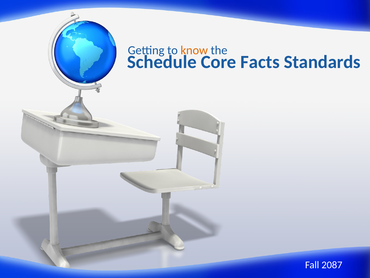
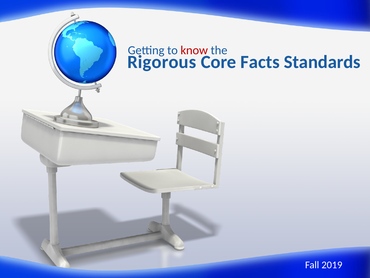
know colour: orange -> red
Schedule: Schedule -> Rigorous
2087: 2087 -> 2019
